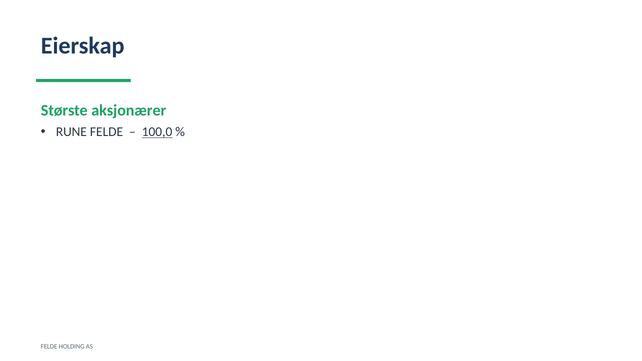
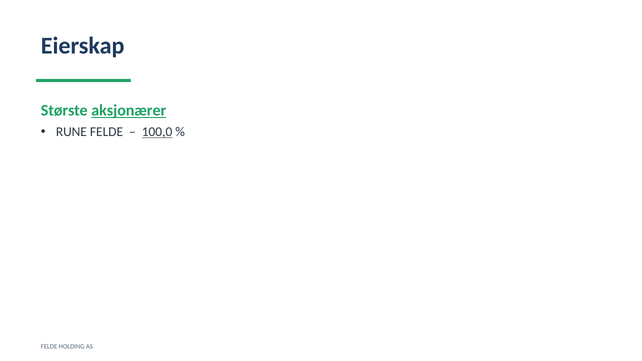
aksjonærer underline: none -> present
